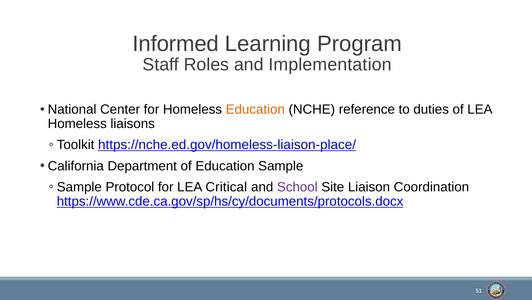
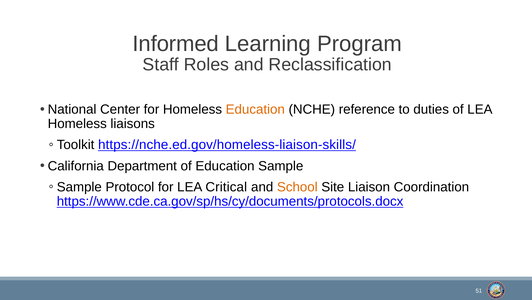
Implementation: Implementation -> Reclassification
https://nche.ed.gov/homeless-liaison-place/: https://nche.ed.gov/homeless-liaison-place/ -> https://nche.ed.gov/homeless-liaison-skills/
School colour: purple -> orange
